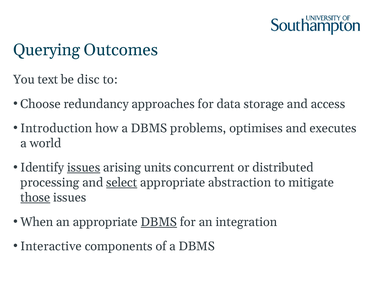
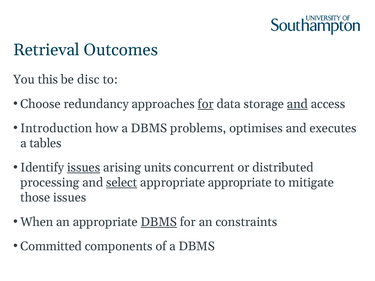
Querying: Querying -> Retrieval
text: text -> this
for at (206, 104) underline: none -> present
and at (297, 104) underline: none -> present
world: world -> tables
appropriate abstraction: abstraction -> appropriate
those underline: present -> none
integration: integration -> constraints
Interactive: Interactive -> Committed
